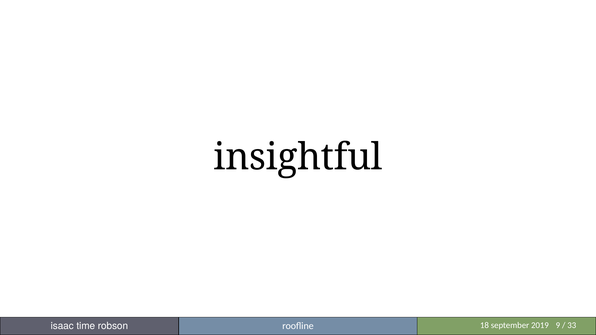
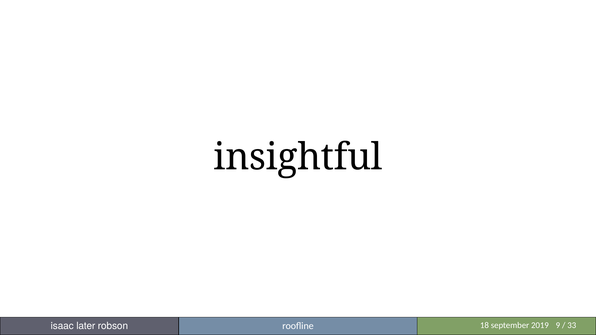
time: time -> later
